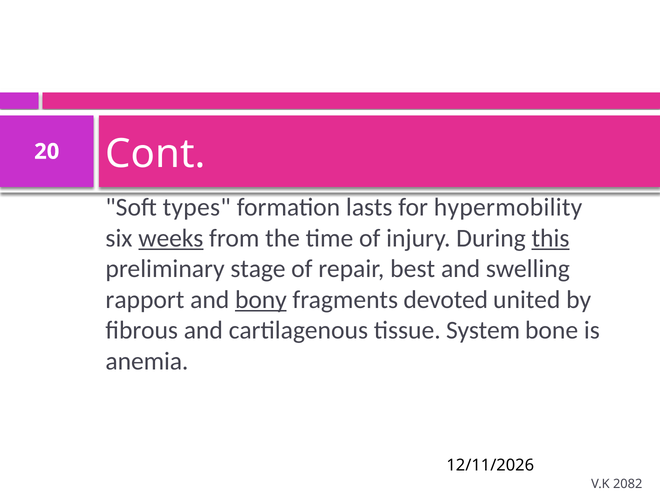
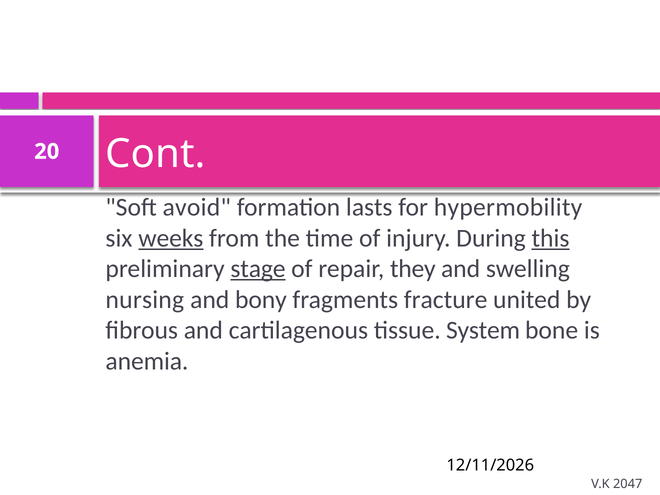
types: types -> avoid
stage underline: none -> present
best: best -> they
rapport: rapport -> nursing
bony underline: present -> none
devoted: devoted -> fracture
2082: 2082 -> 2047
